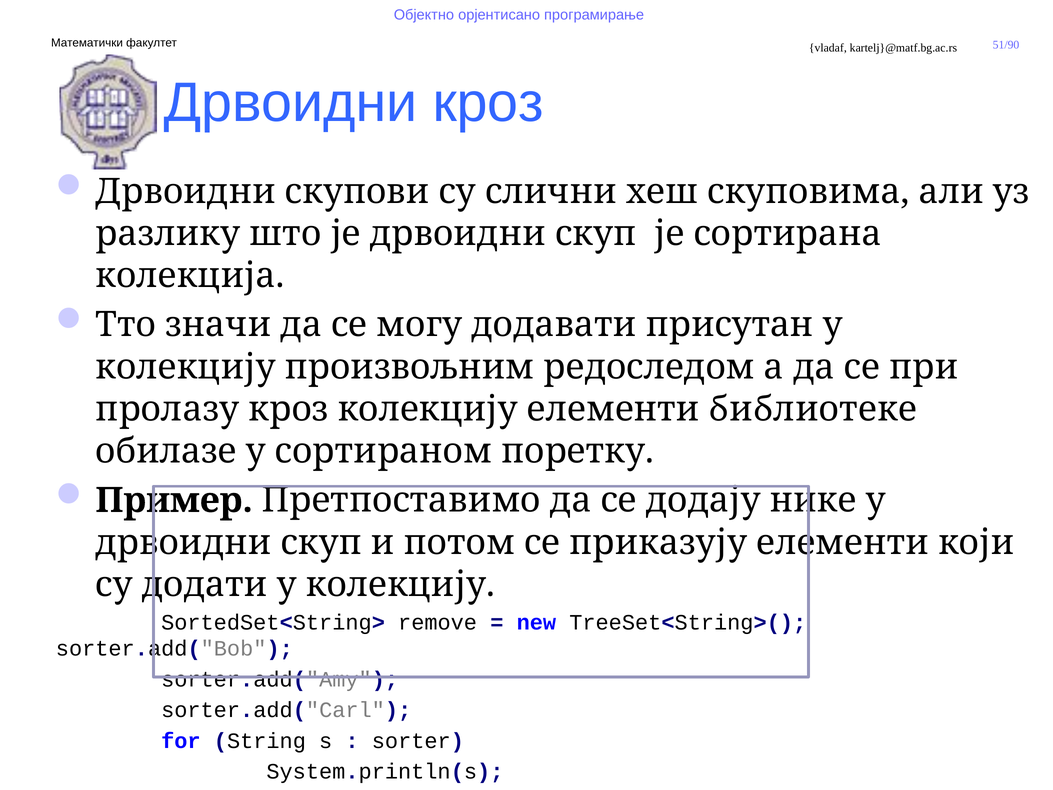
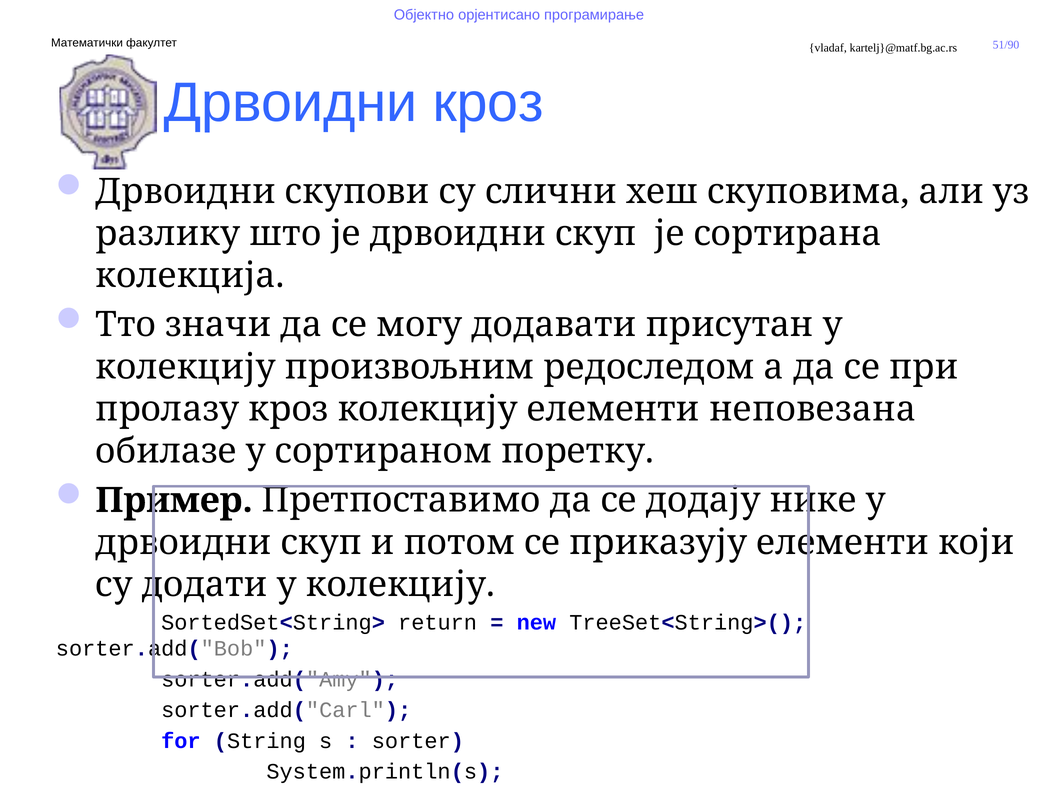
библиотеке: библиотеке -> неповезана
remove: remove -> return
